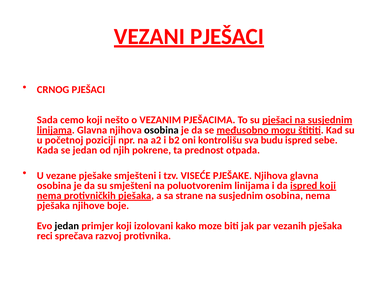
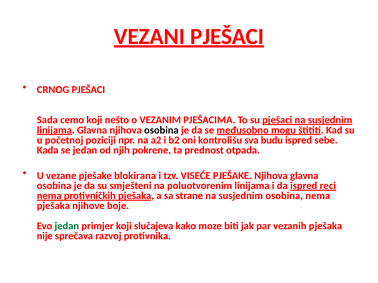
pješake smješteni: smješteni -> blokirana
ispred koji: koji -> reci
jedan at (67, 226) colour: black -> green
izolovani: izolovani -> slučajeva
reci: reci -> nije
